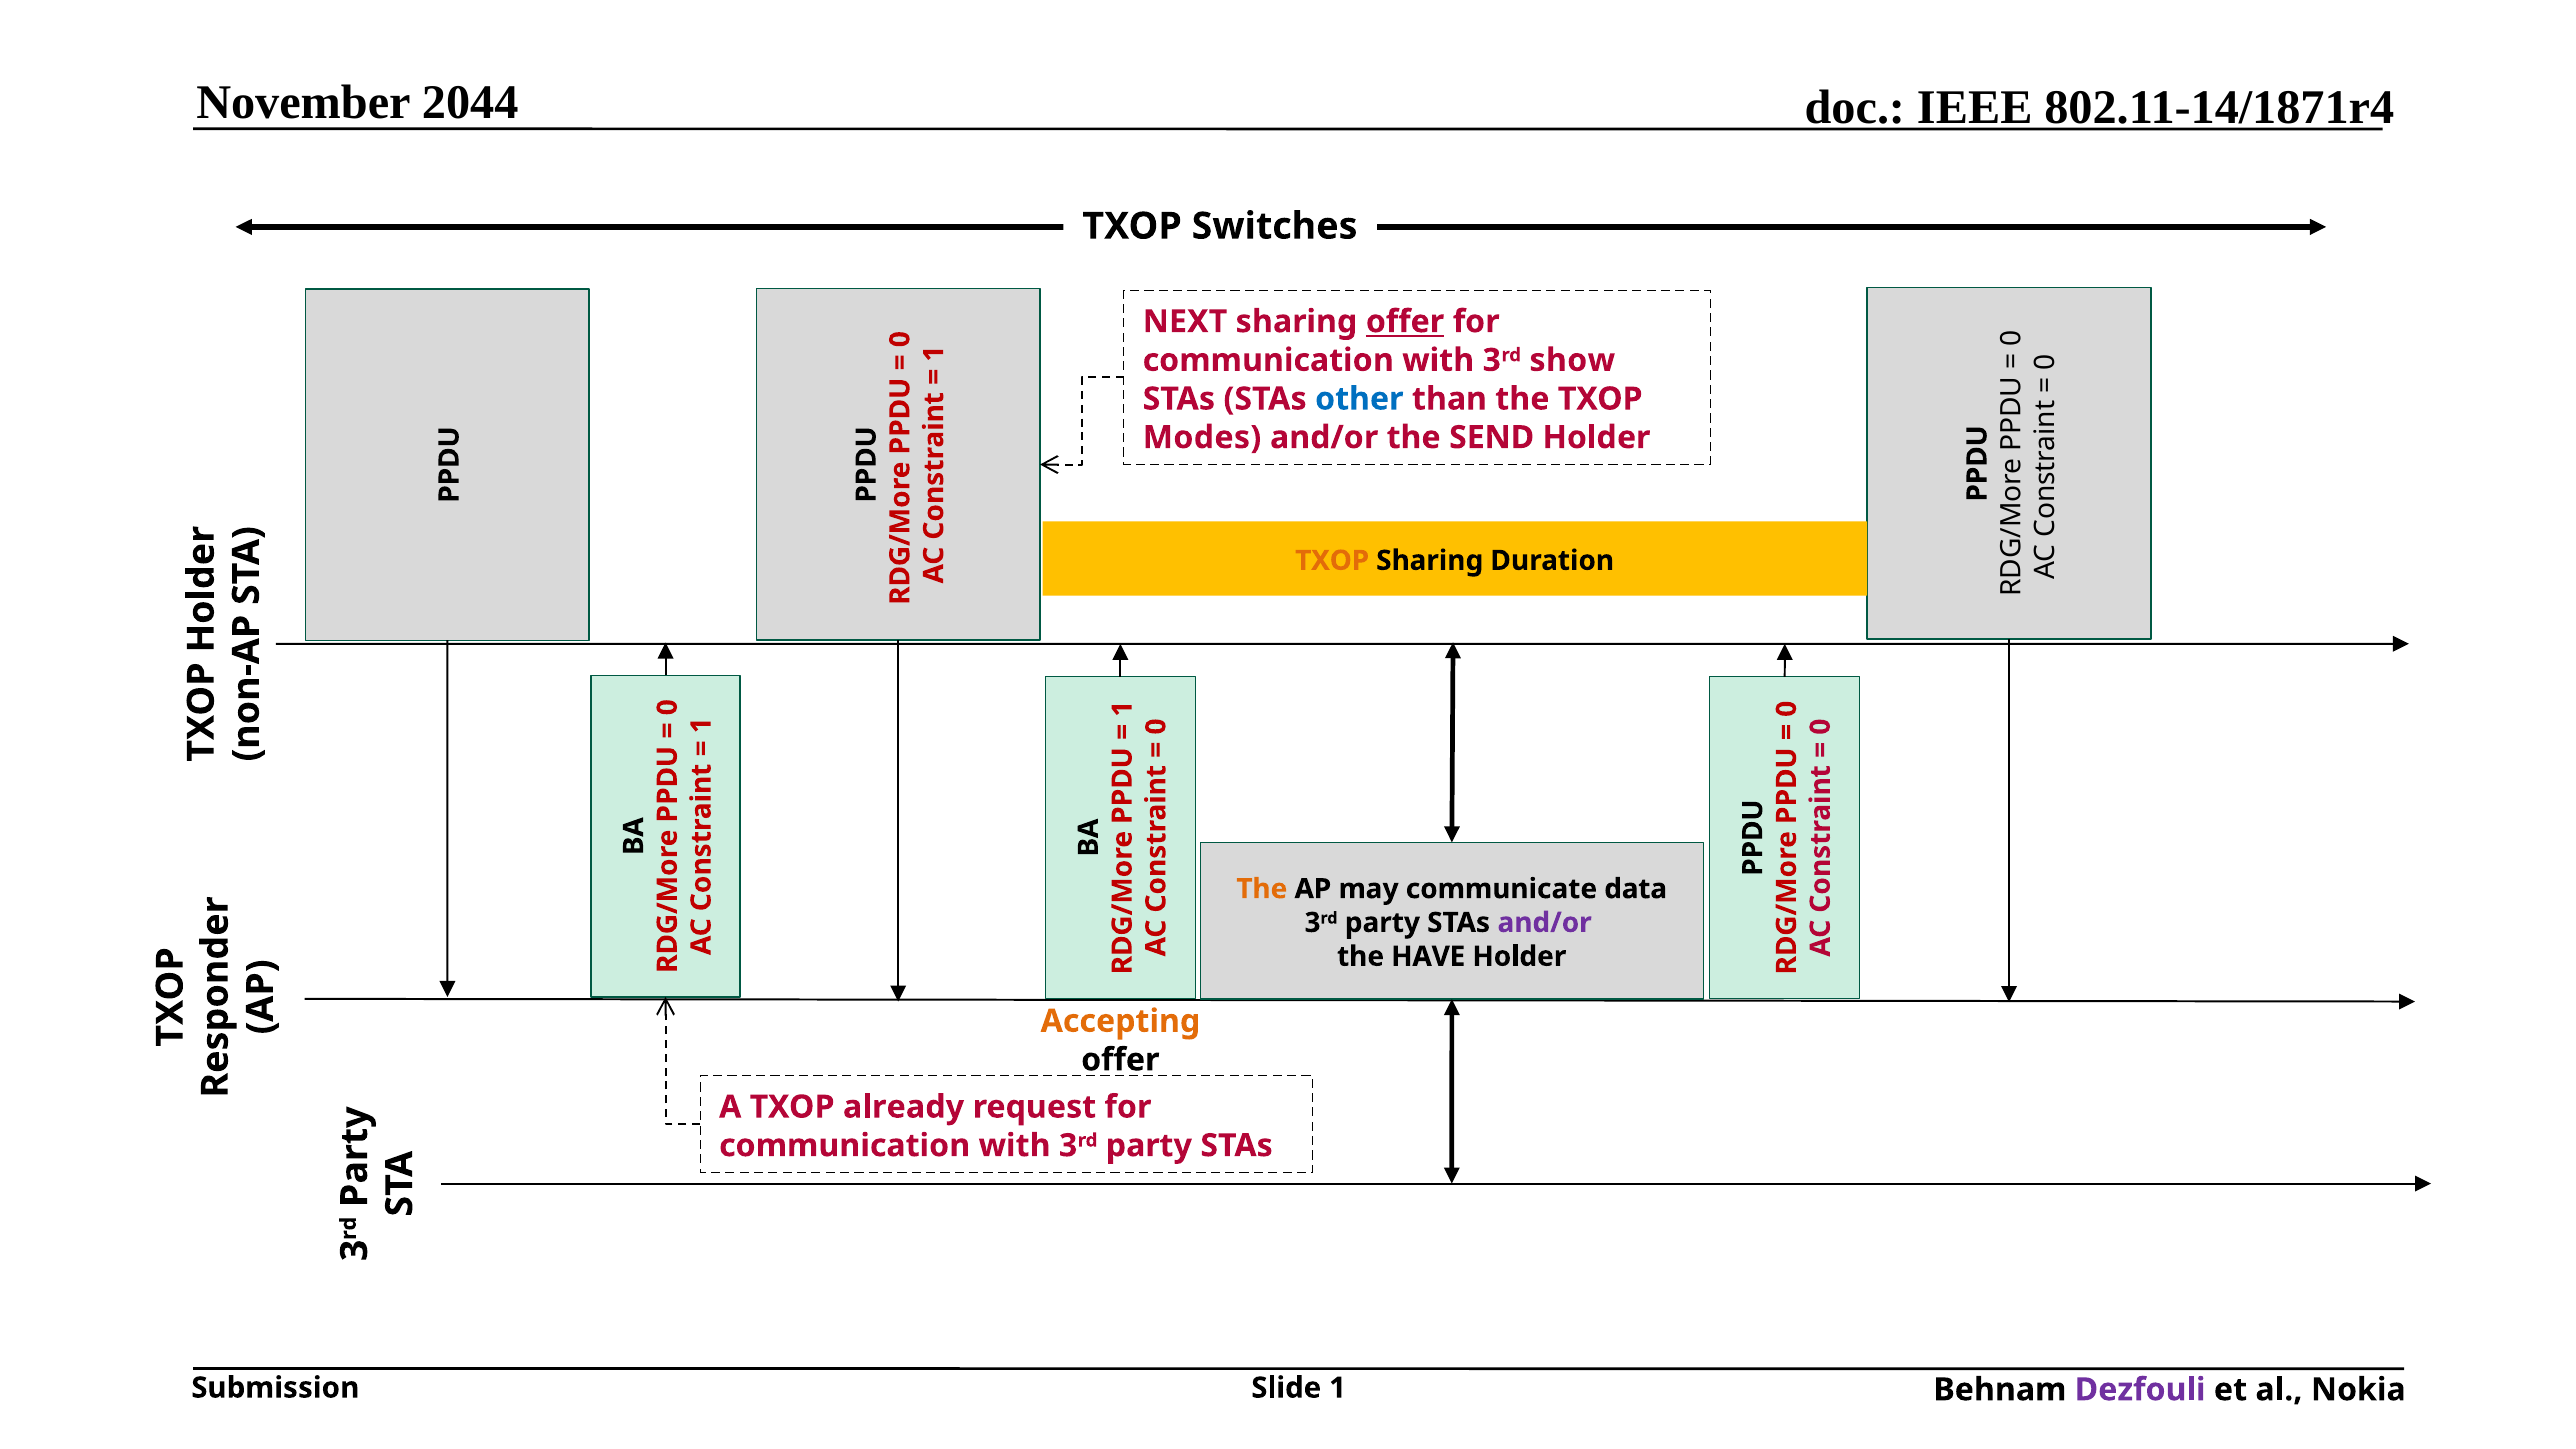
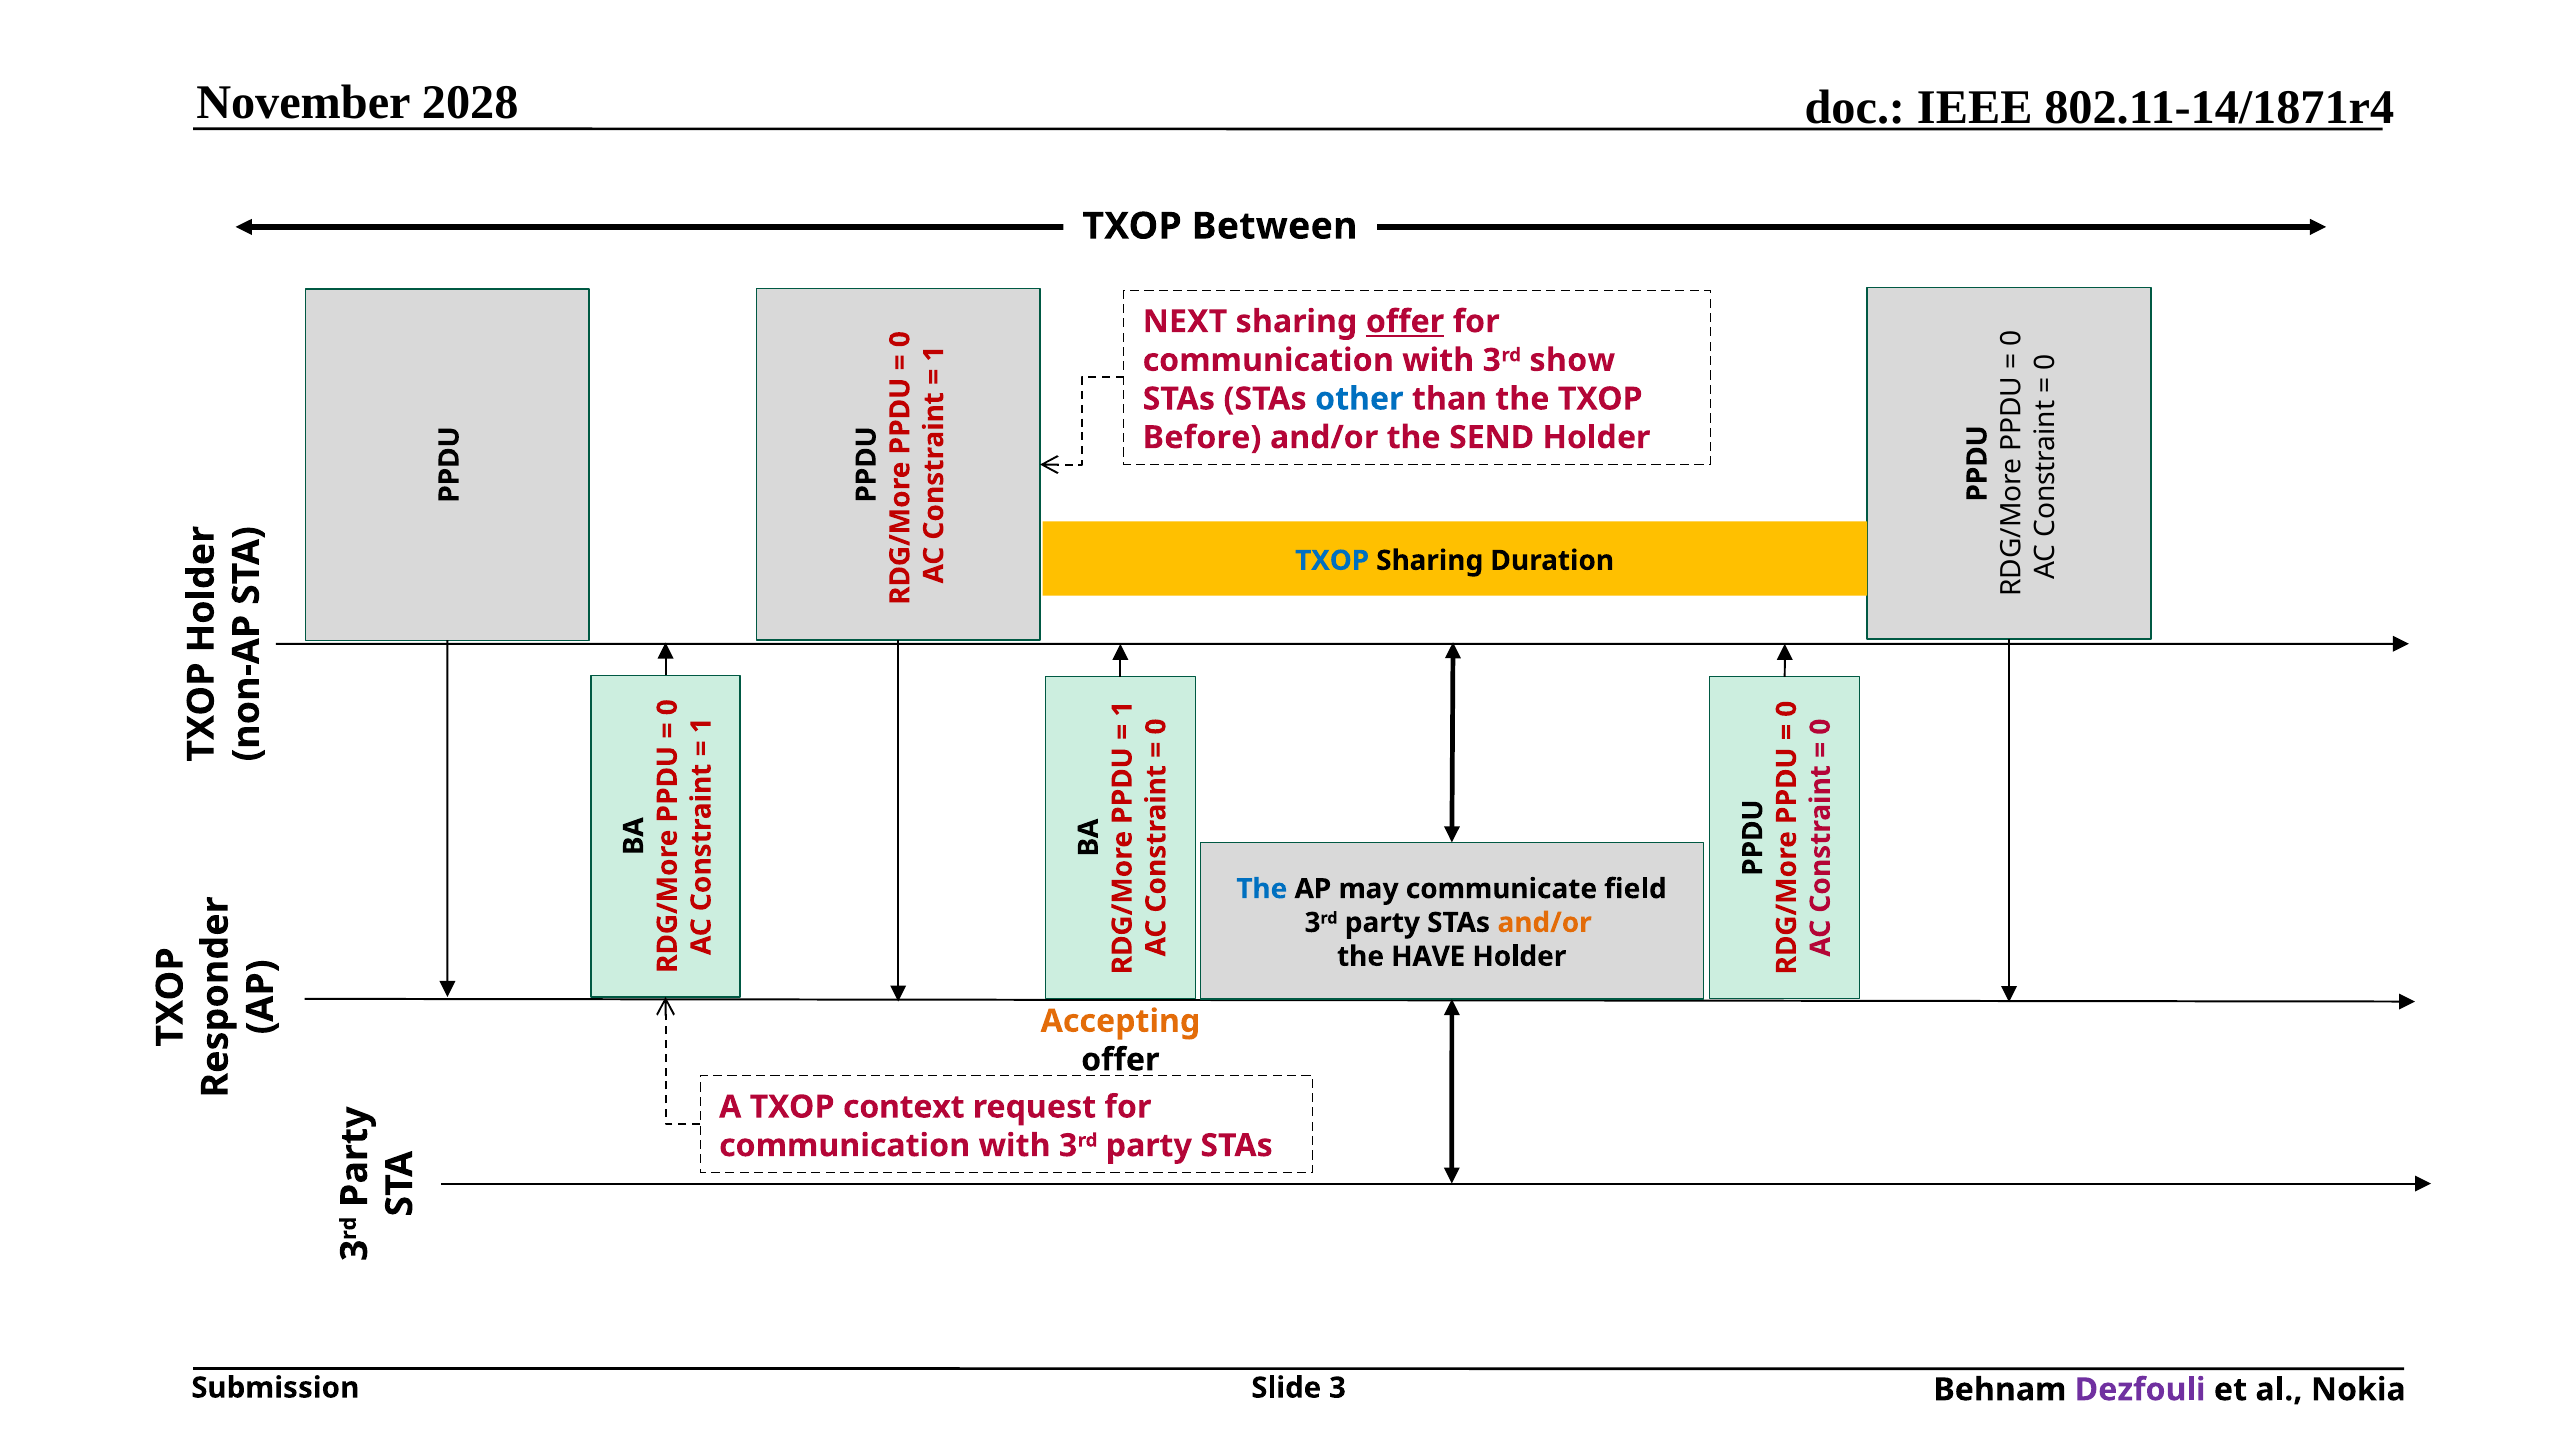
2044: 2044 -> 2028
Switches: Switches -> Between
Modes: Modes -> Before
TXOP at (1332, 561) colour: orange -> blue
The at (1262, 889) colour: orange -> blue
data: data -> field
and/or at (1545, 923) colour: purple -> orange
already: already -> context
Slide 1: 1 -> 3
